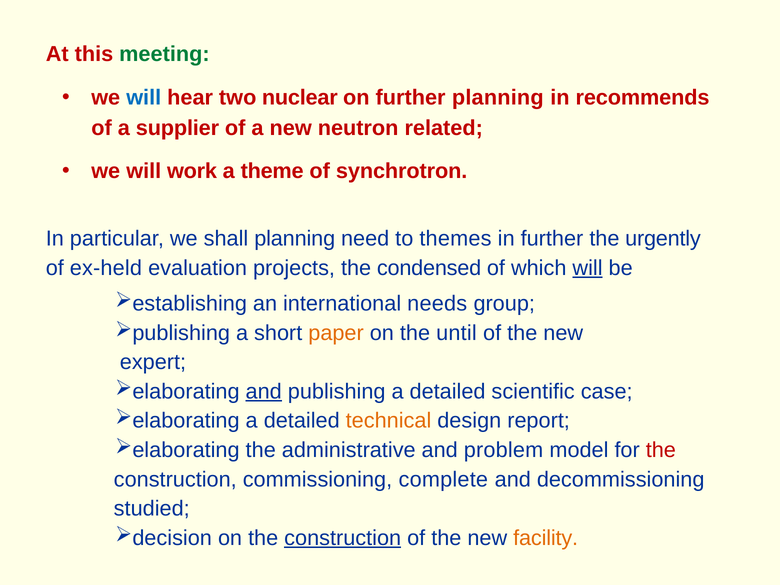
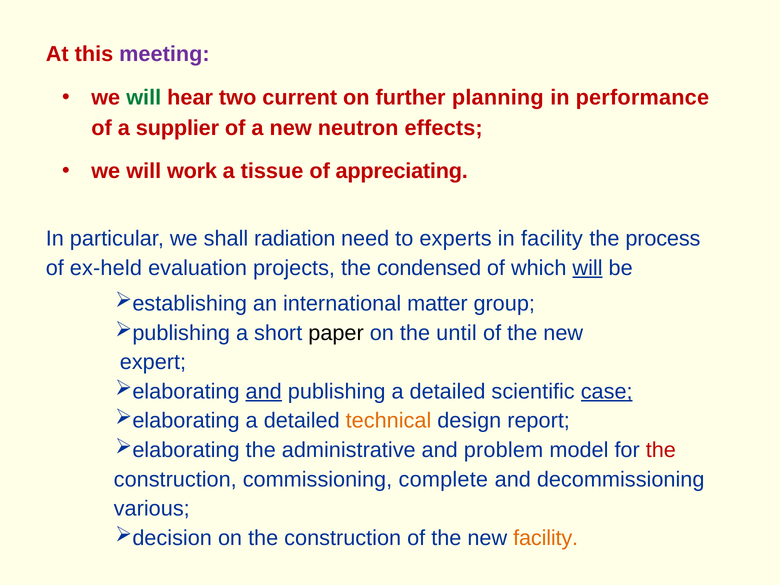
meeting colour: green -> purple
will at (144, 98) colour: blue -> green
nuclear: nuclear -> current
recommends: recommends -> performance
related: related -> effects
theme: theme -> tissue
synchrotron: synchrotron -> appreciating
shall planning: planning -> radiation
themes: themes -> experts
in further: further -> facility
urgently: urgently -> process
needs: needs -> matter
paper colour: orange -> black
case underline: none -> present
studied: studied -> various
construction at (343, 538) underline: present -> none
